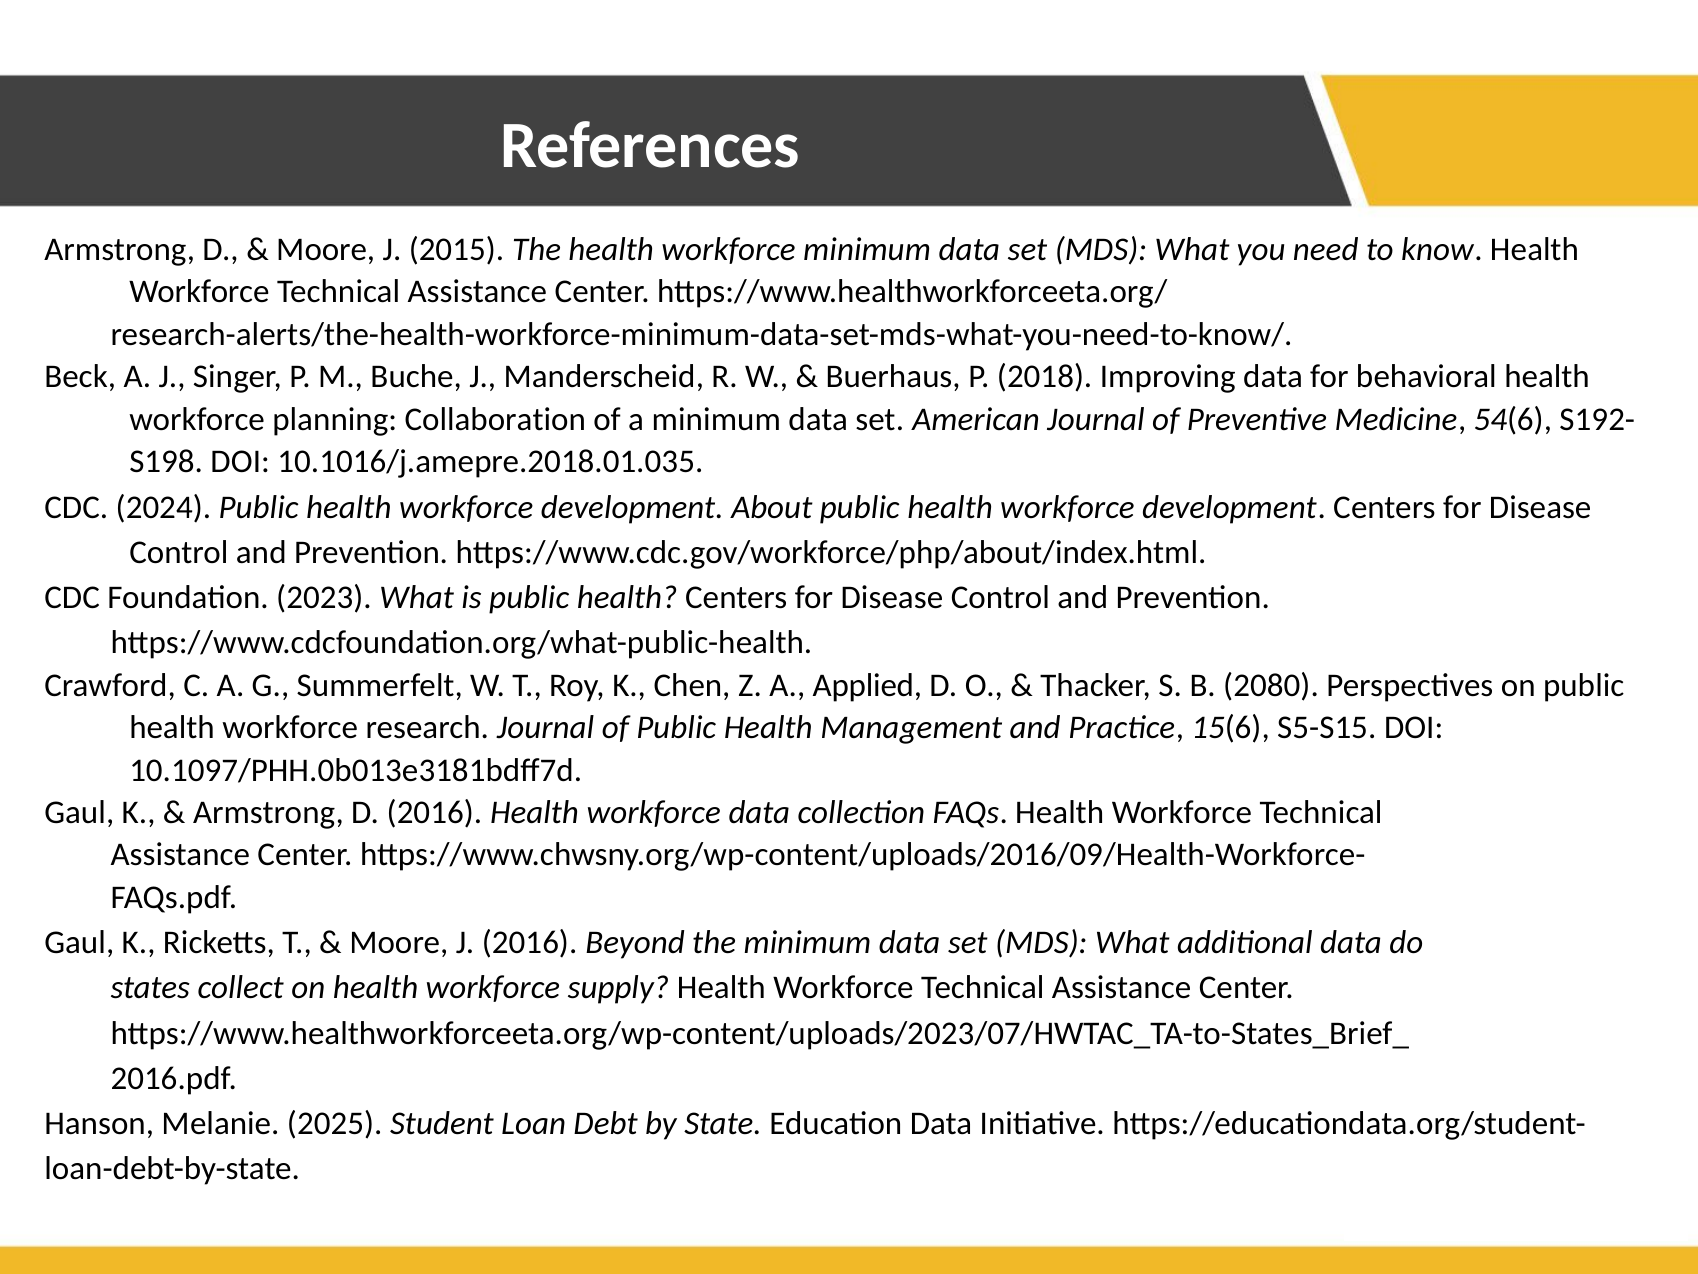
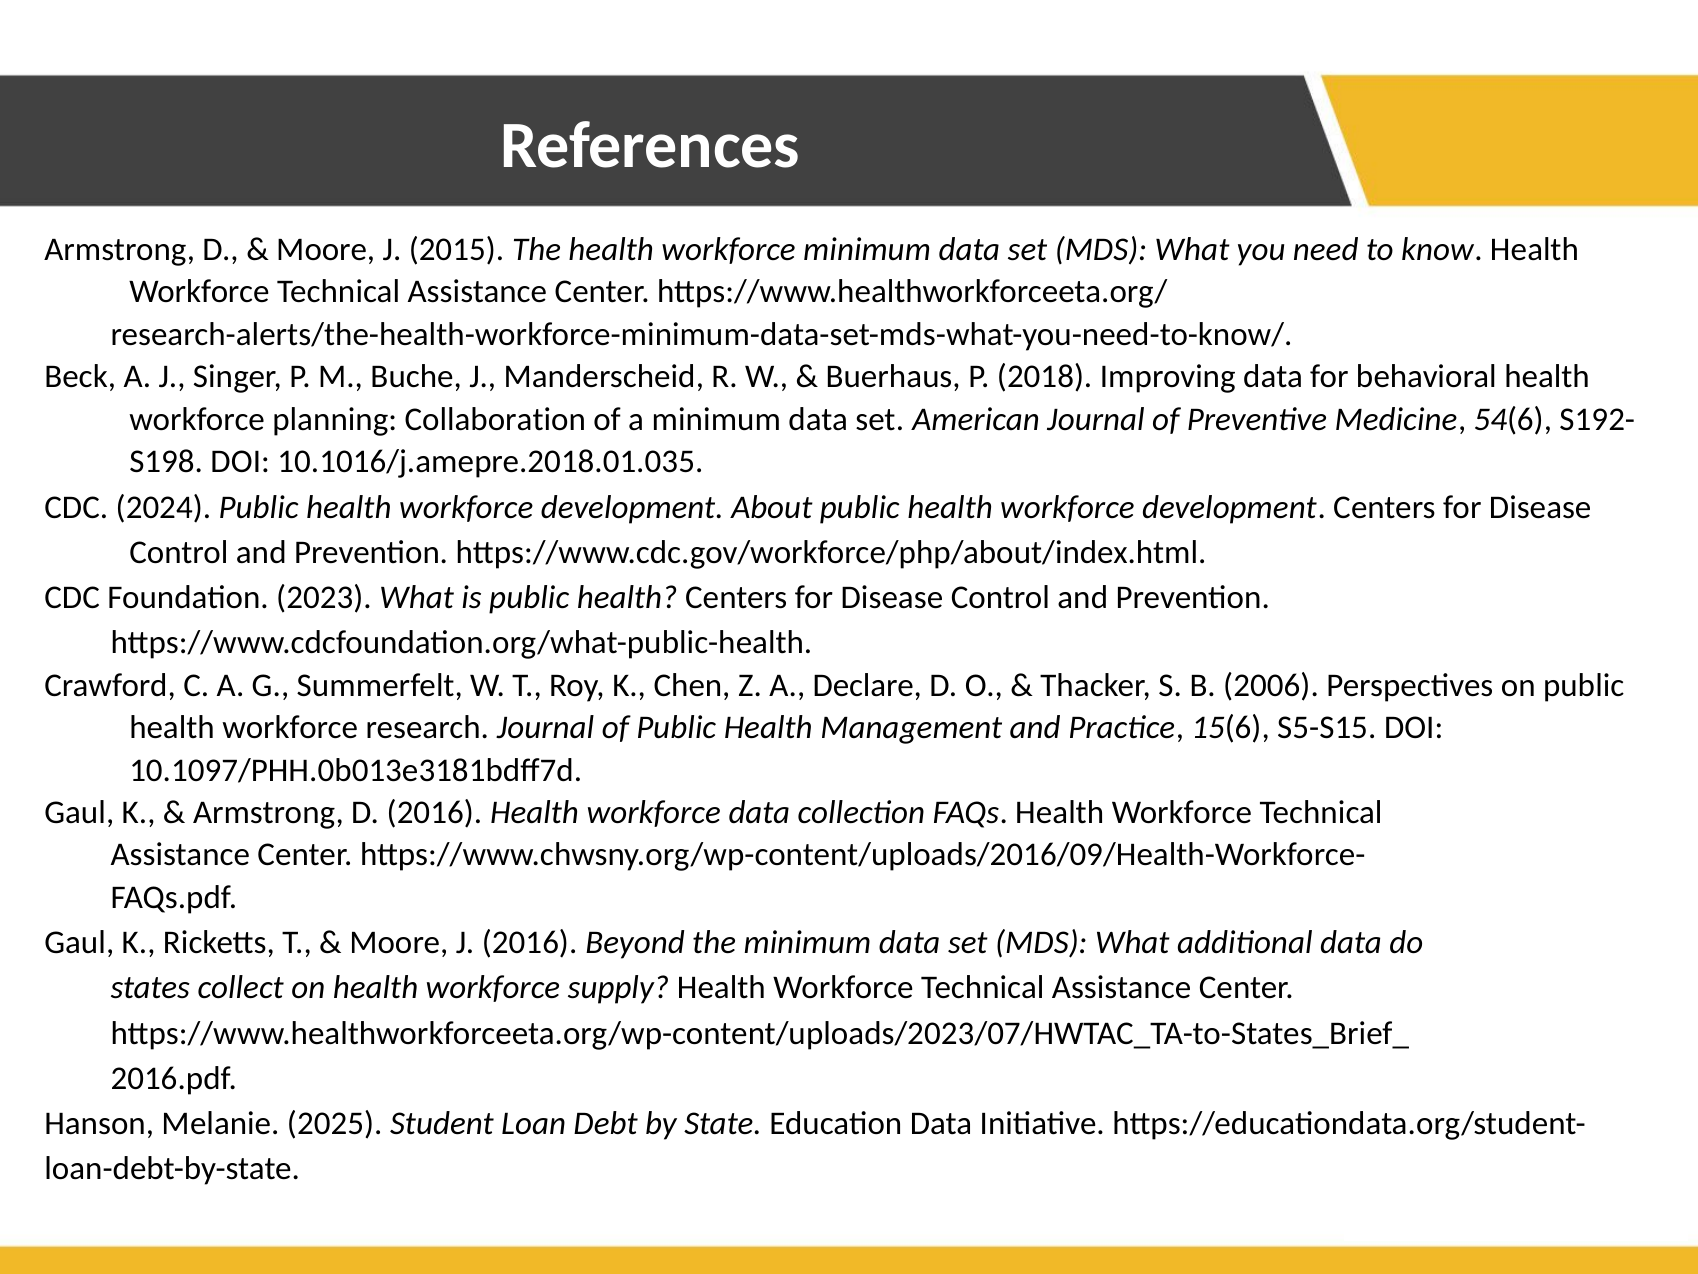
Applied: Applied -> Declare
2080: 2080 -> 2006
